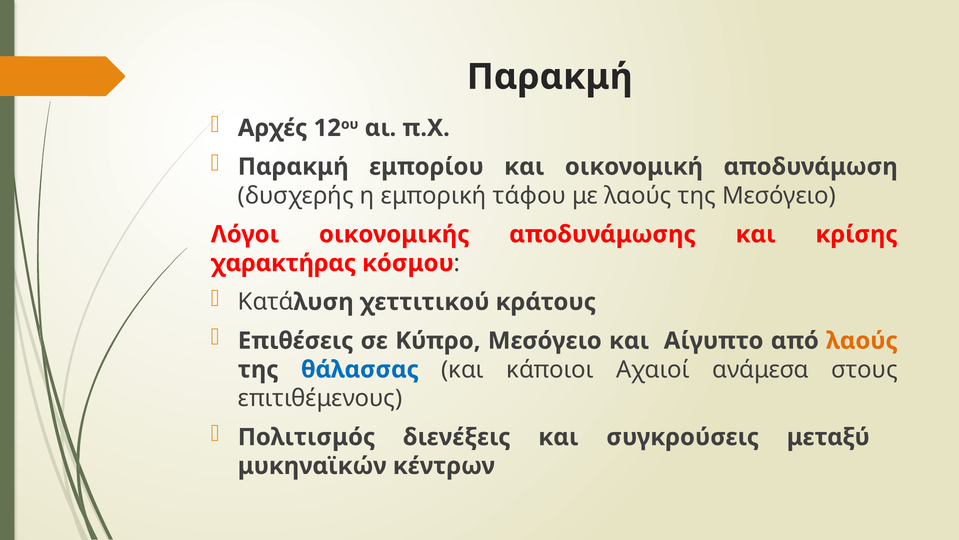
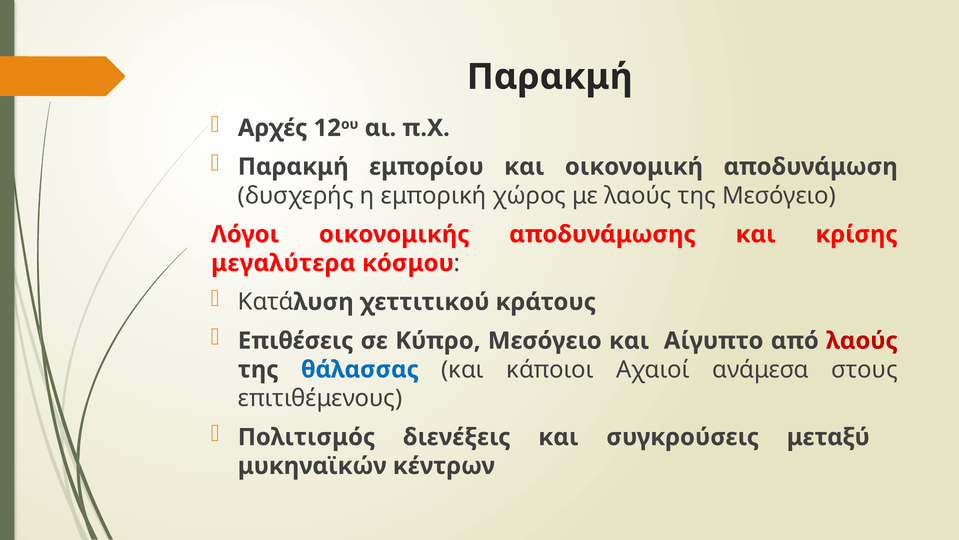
τάφου: τάφου -> χώρος
χαρακτήρας: χαρακτήρας -> μεγαλύτερα
λαούς at (862, 340) colour: orange -> red
